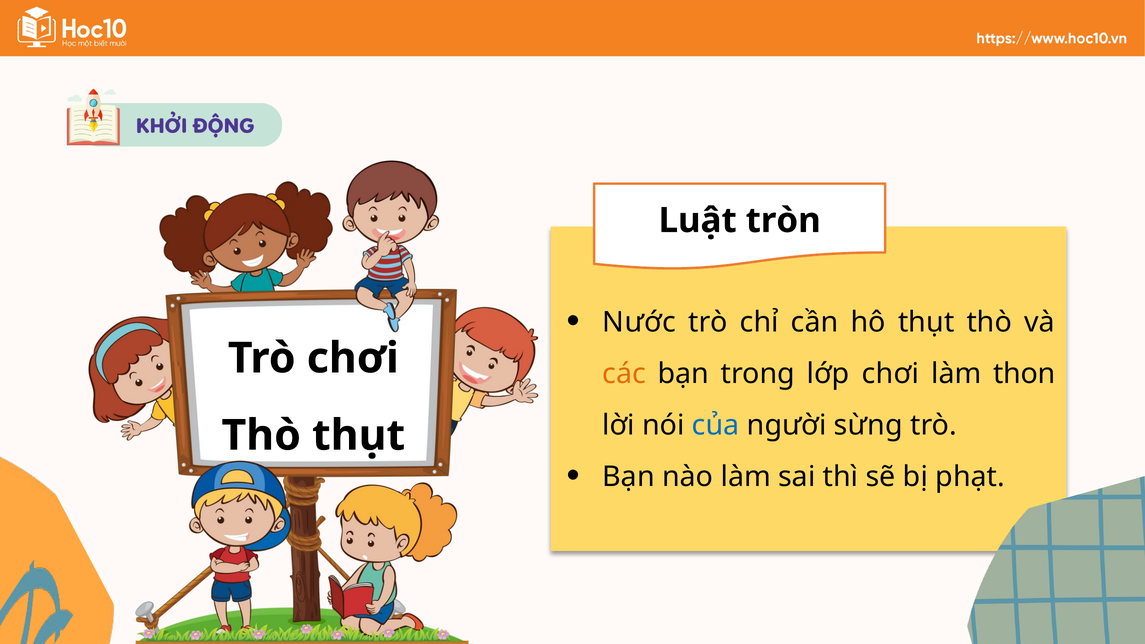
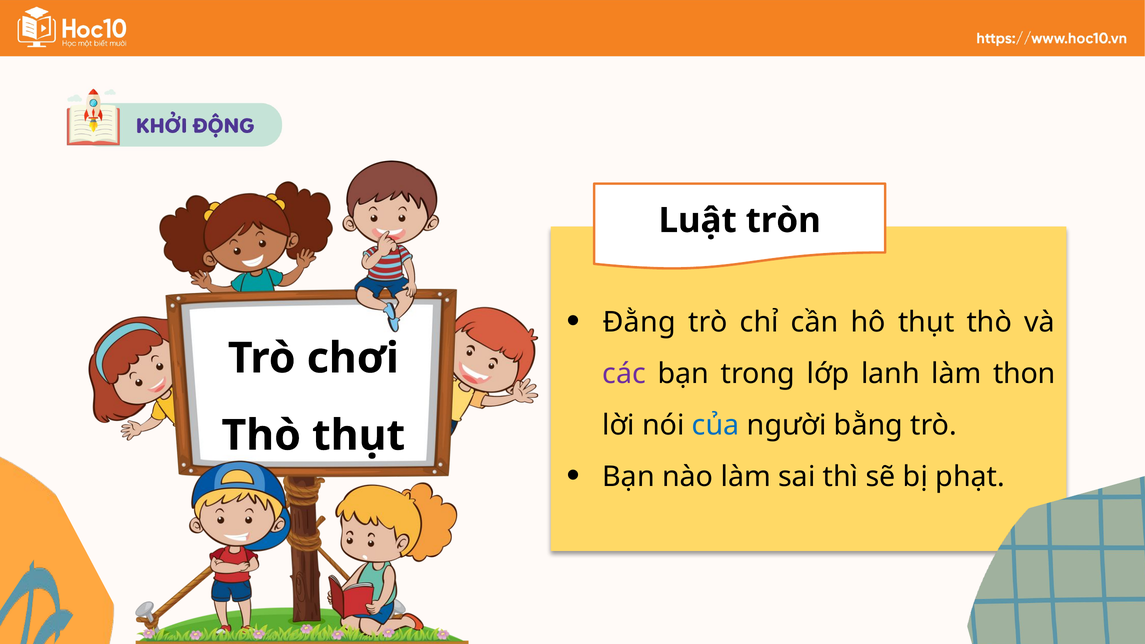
Nước: Nước -> Đằng
các colour: orange -> purple
lớp chơi: chơi -> lanh
sừng: sừng -> bằng
